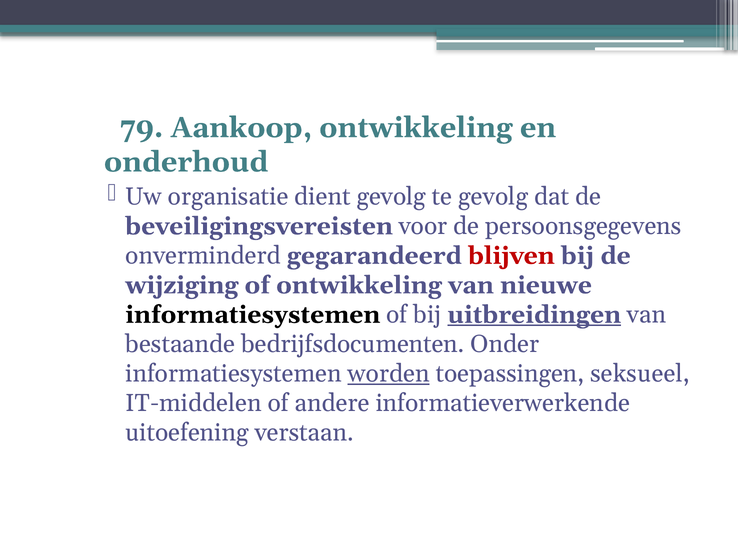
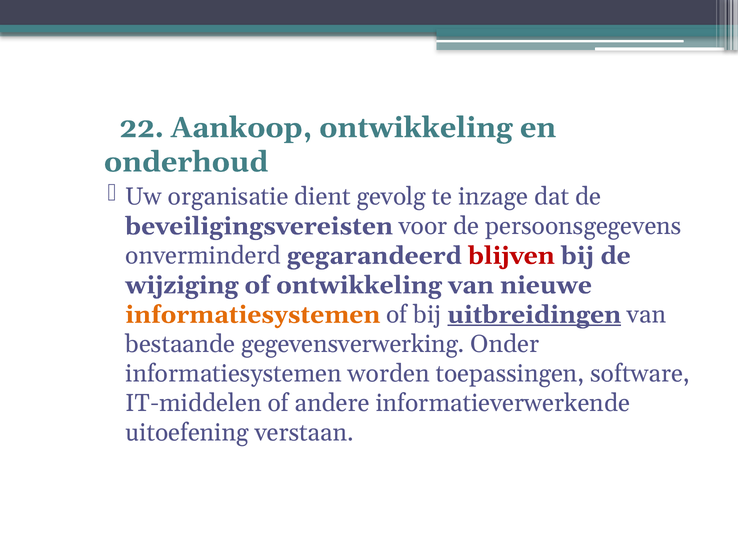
79: 79 -> 22
te gevolg: gevolg -> inzage
informatiesystemen at (253, 315) colour: black -> orange
bedrijfsdocumenten: bedrijfsdocumenten -> gegevensverwerking
worden underline: present -> none
seksueel: seksueel -> software
